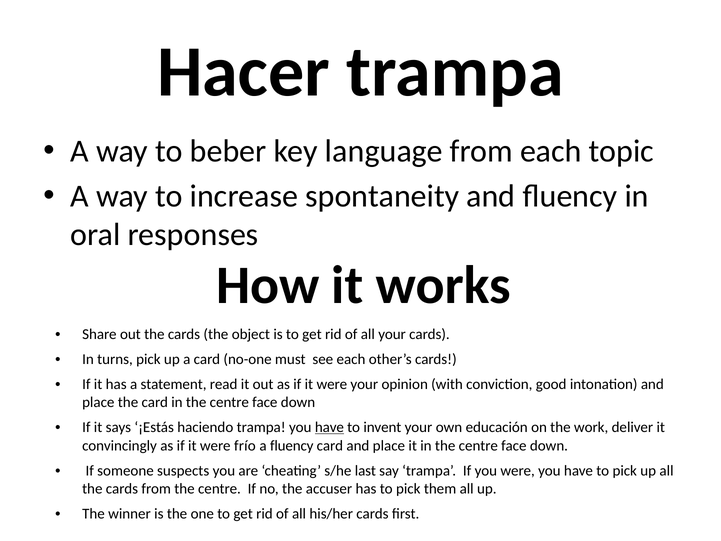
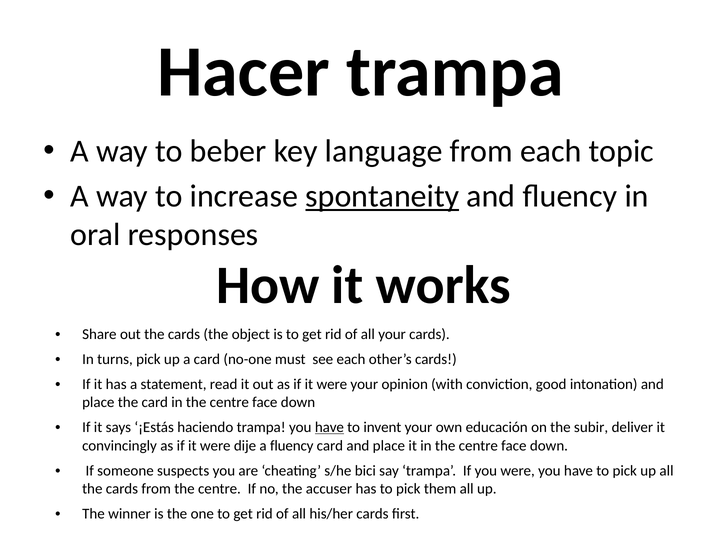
spontaneity underline: none -> present
work: work -> subir
frío: frío -> dije
last: last -> bici
